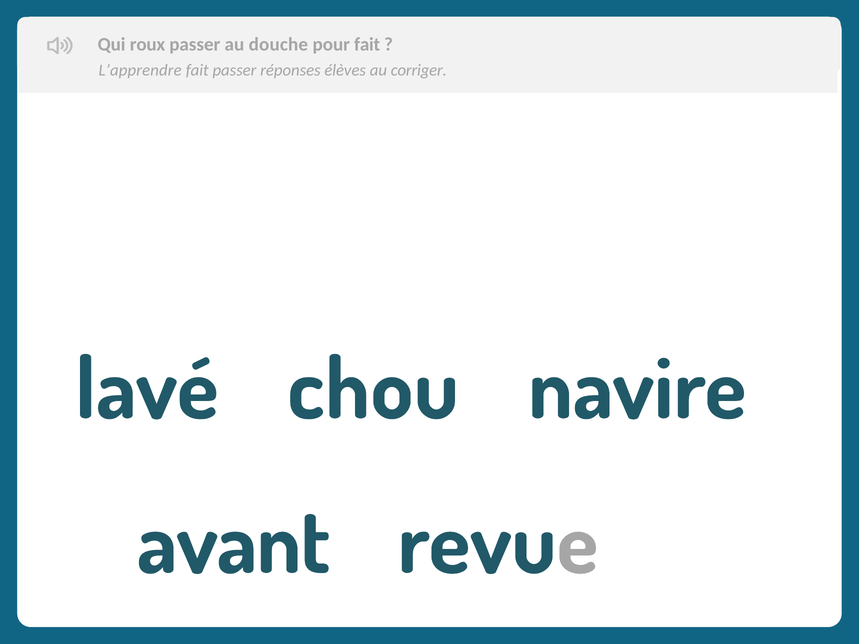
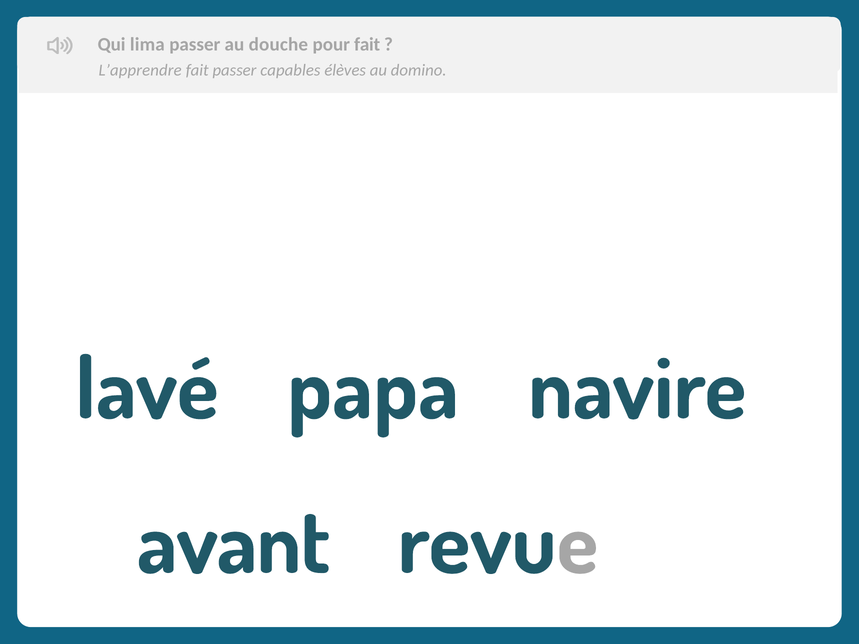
roux: roux -> lima
réponses: réponses -> capables
corriger: corriger -> domino
chou: chou -> papa
